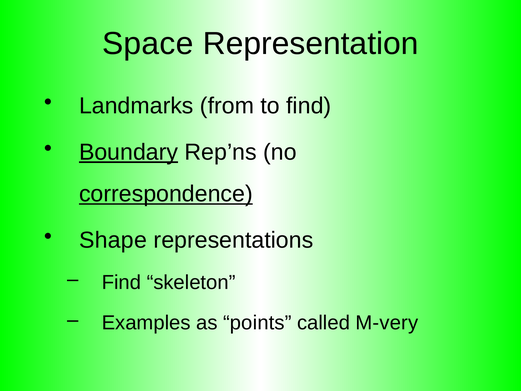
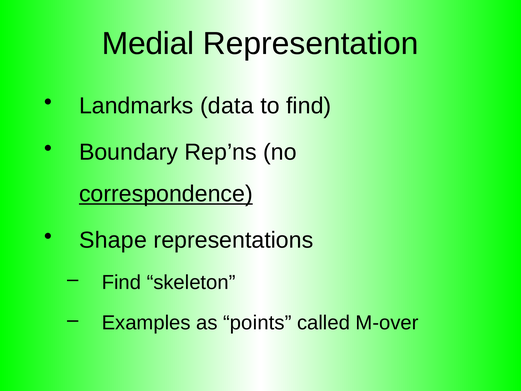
Space: Space -> Medial
from: from -> data
Boundary underline: present -> none
M-very: M-very -> M-over
